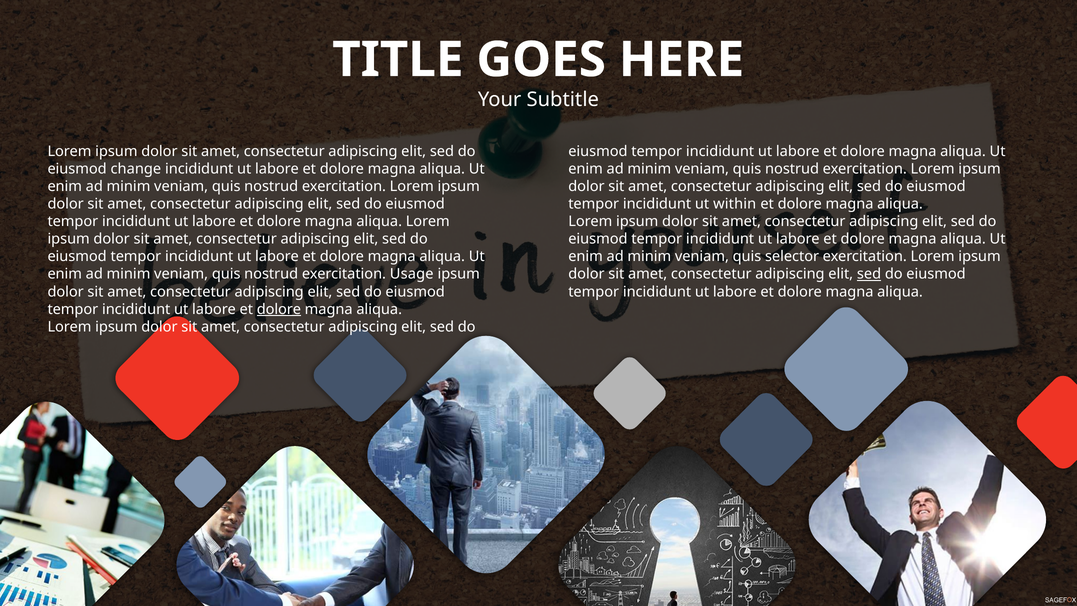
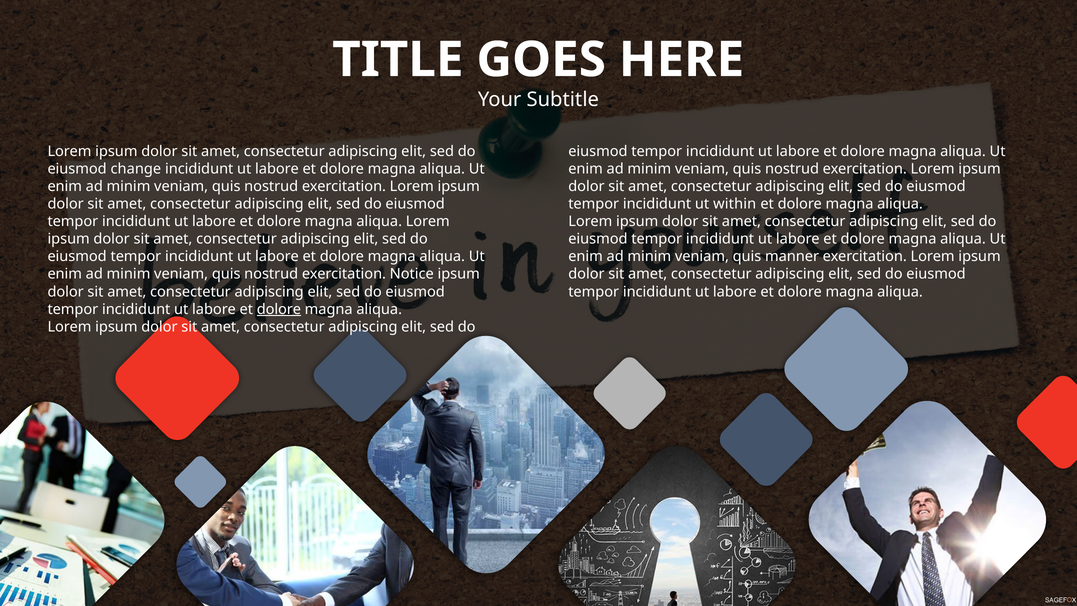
selector: selector -> manner
Usage: Usage -> Notice
sed at (869, 274) underline: present -> none
